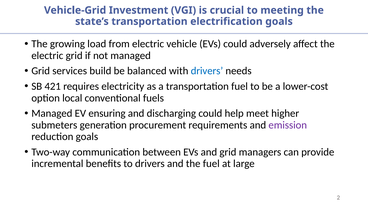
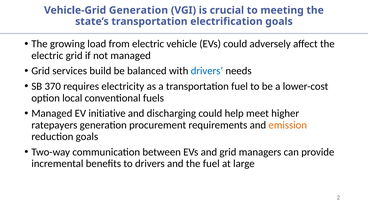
Vehicle-Grid Investment: Investment -> Generation
421: 421 -> 370
ensuring: ensuring -> initiative
submeters: submeters -> ratepayers
emission colour: purple -> orange
